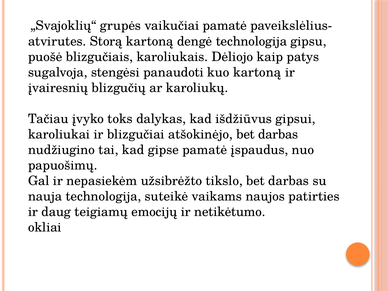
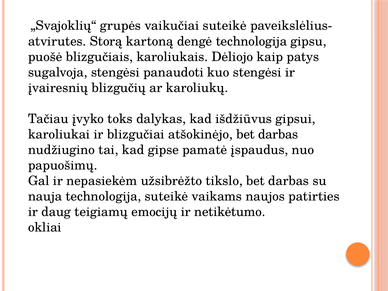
vaikučiai pamatė: pamatė -> suteikė
kuo kartoną: kartoną -> stengėsi
